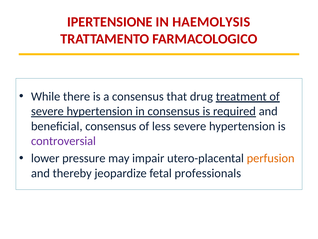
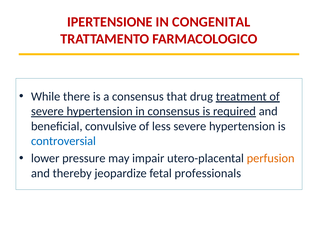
HAEMOLYSIS: HAEMOLYSIS -> CONGENITAL
beneficial consensus: consensus -> convulsive
controversial colour: purple -> blue
